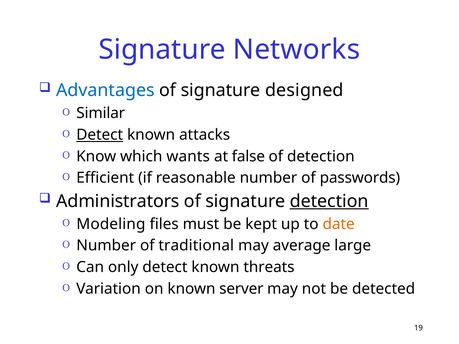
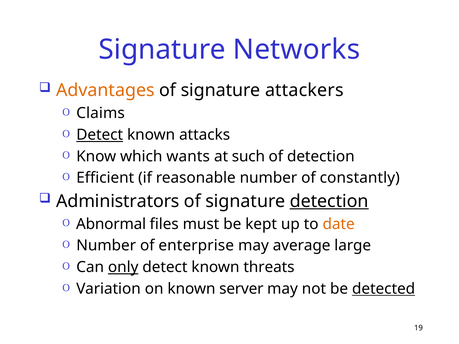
Advantages colour: blue -> orange
designed: designed -> attackers
Similar: Similar -> Claims
false: false -> such
passwords: passwords -> constantly
Modeling: Modeling -> Abnormal
traditional: traditional -> enterprise
only underline: none -> present
detected underline: none -> present
